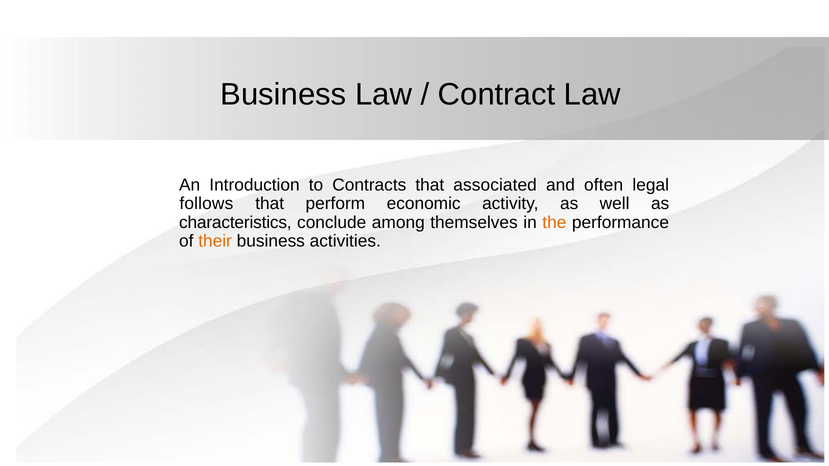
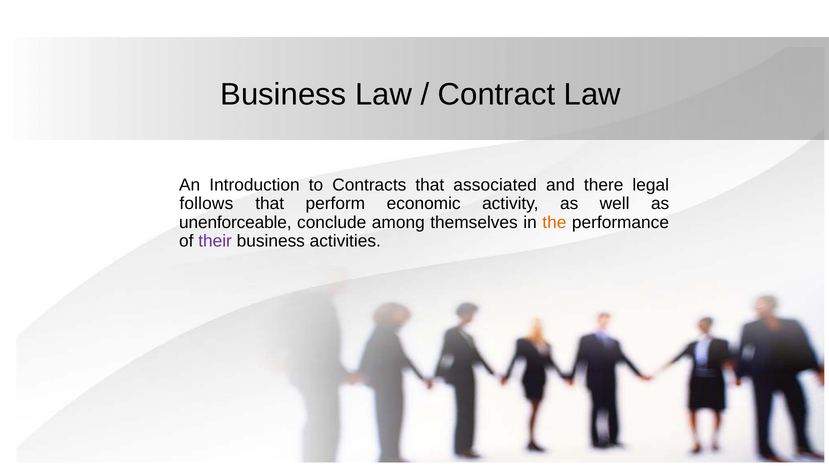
often: often -> there
characteristics: characteristics -> unenforceable
their colour: orange -> purple
